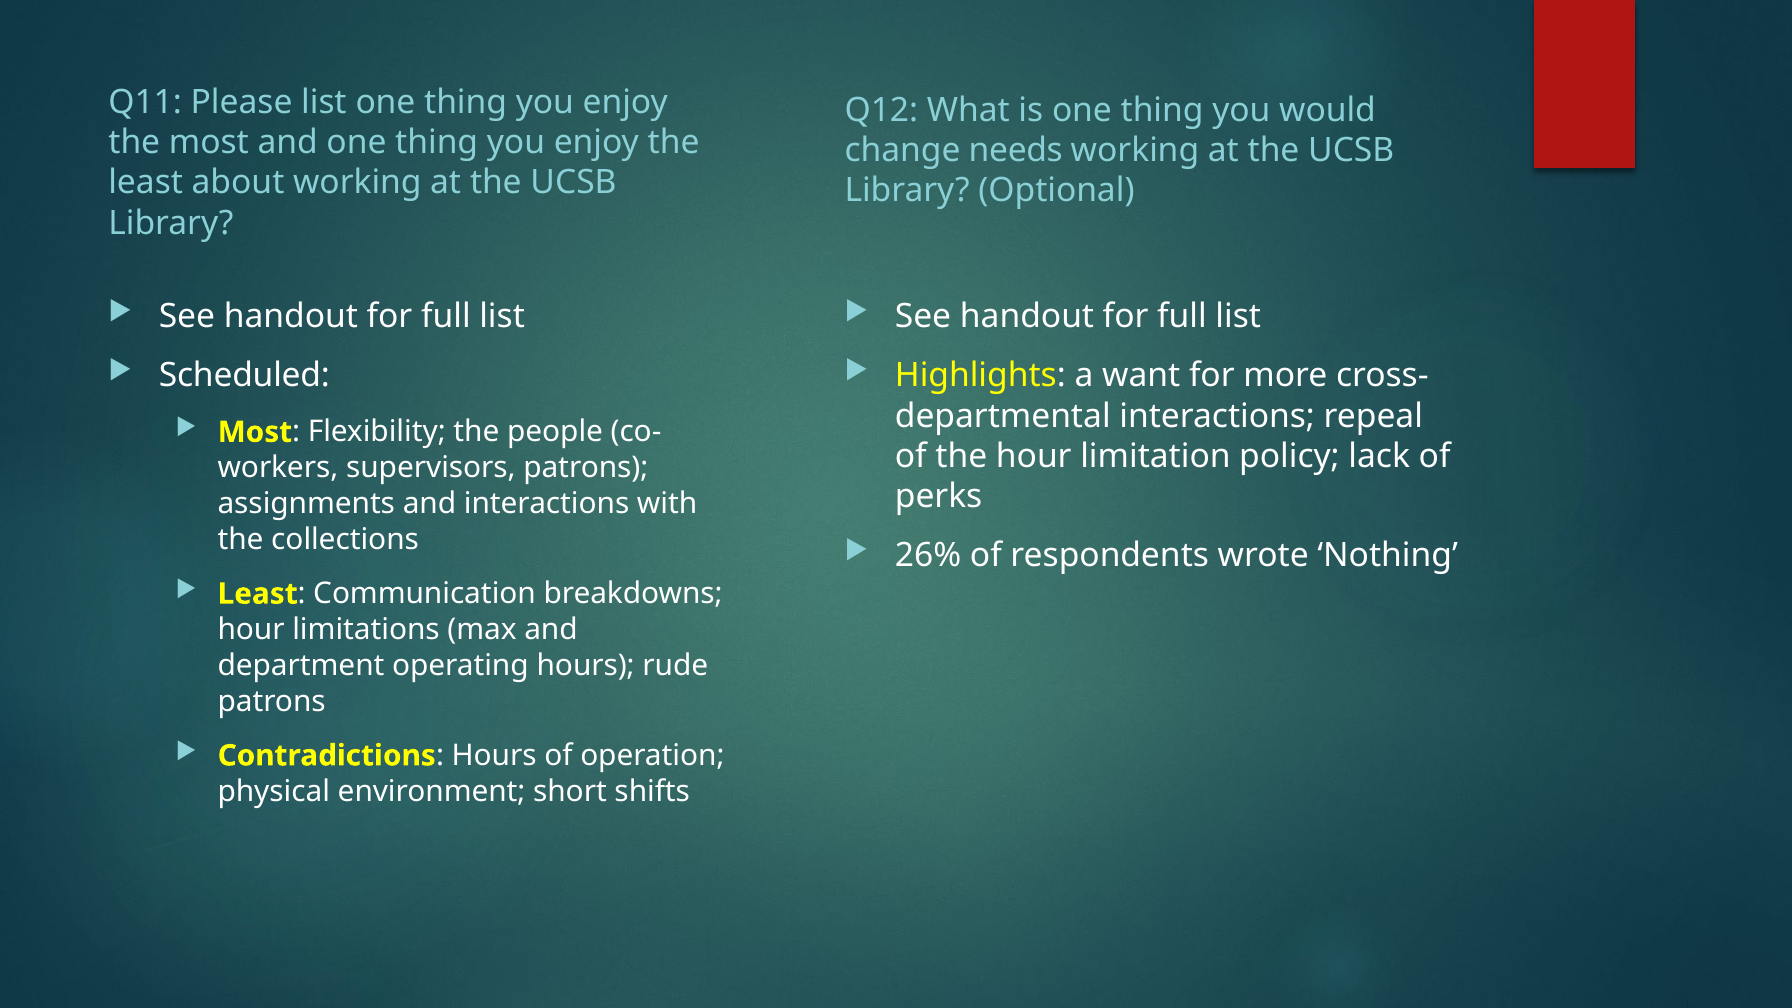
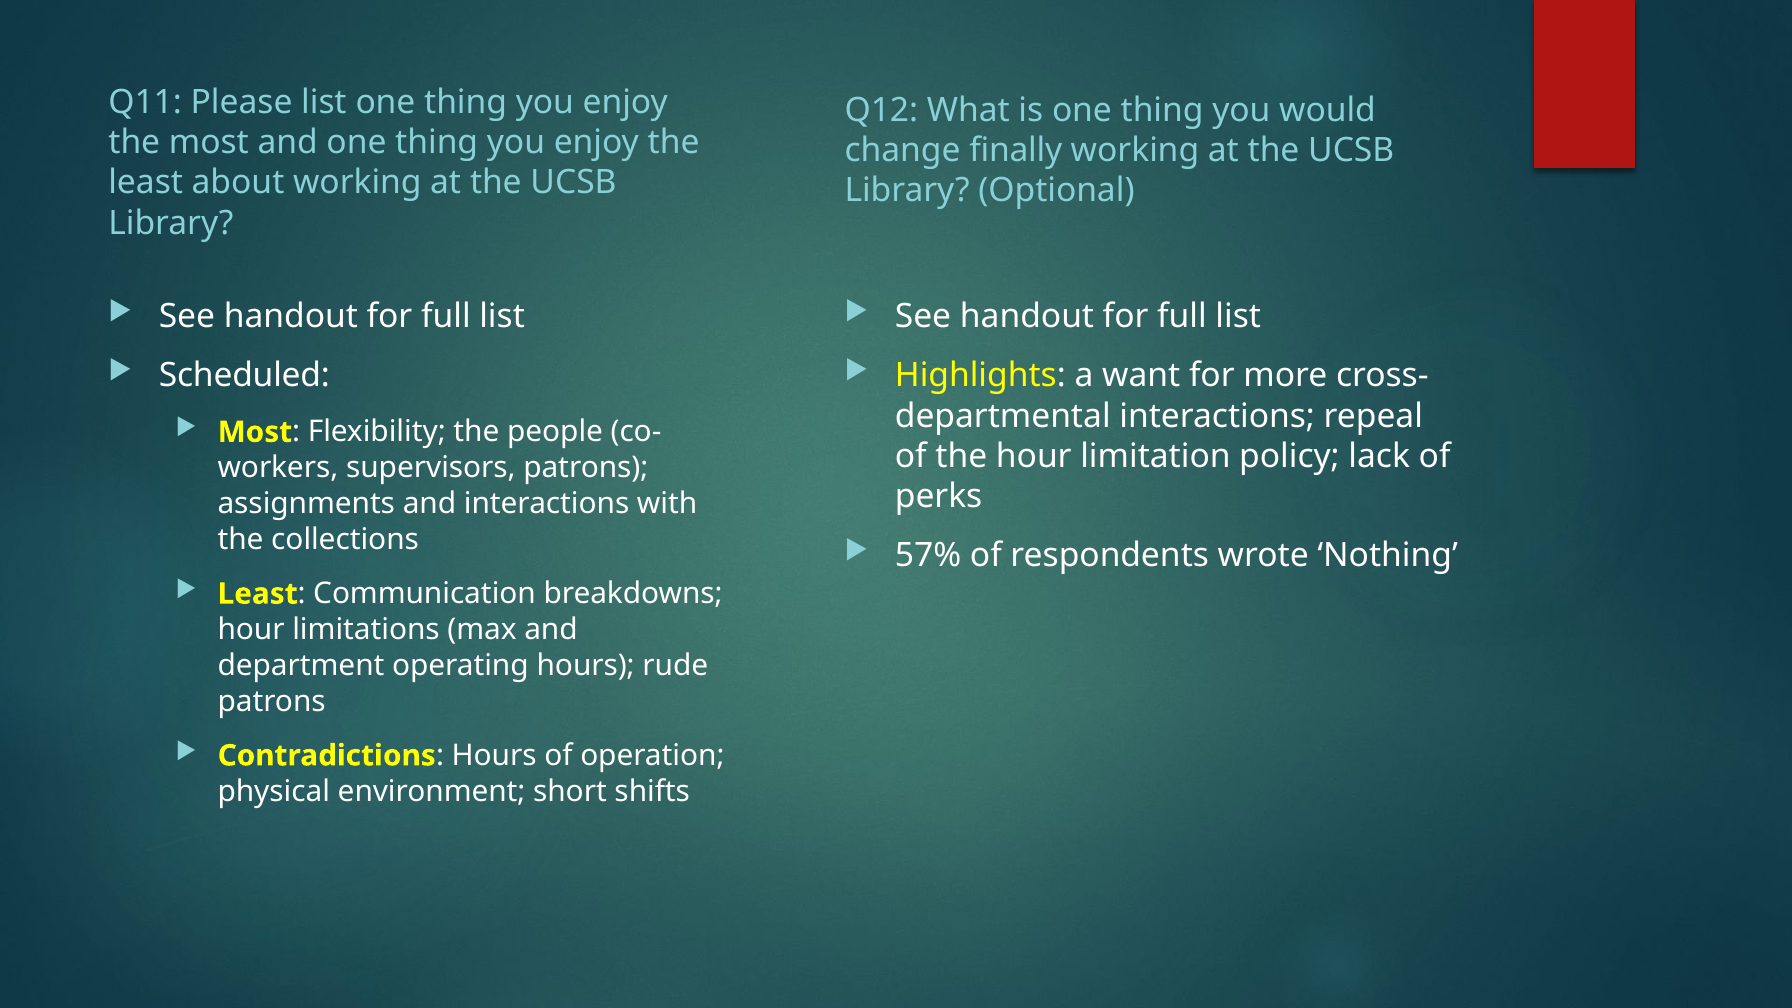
needs: needs -> finally
26%: 26% -> 57%
